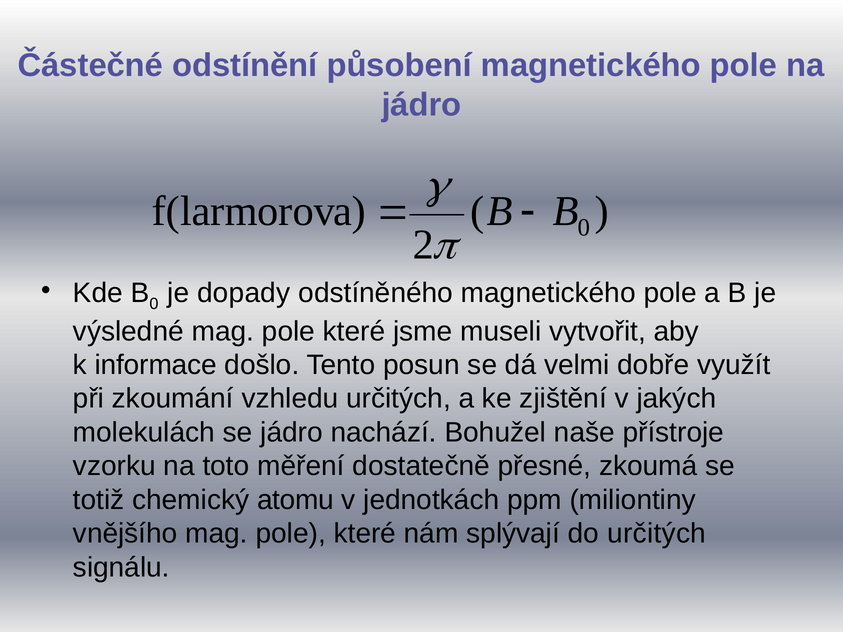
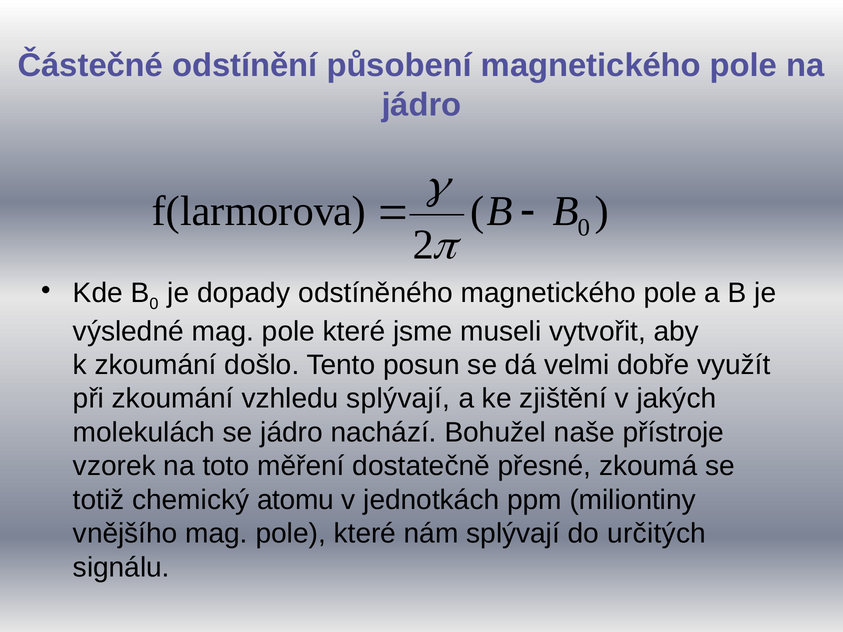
k informace: informace -> zkoumání
vzhledu určitých: určitých -> splývají
vzorku: vzorku -> vzorek
